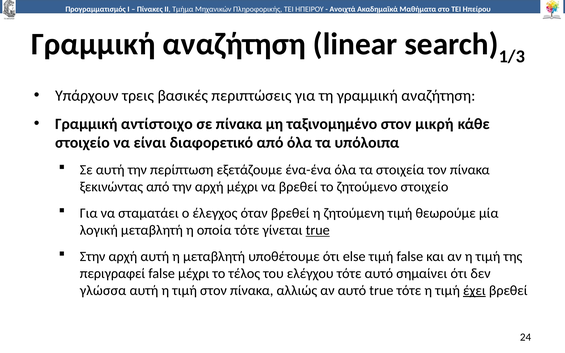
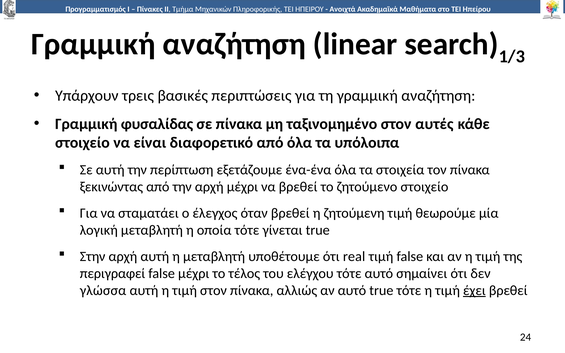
αντίστοιχο: αντίστοιχο -> φυσαλίδας
μικρή: μικρή -> αυτές
true at (318, 230) underline: present -> none
else: else -> real
